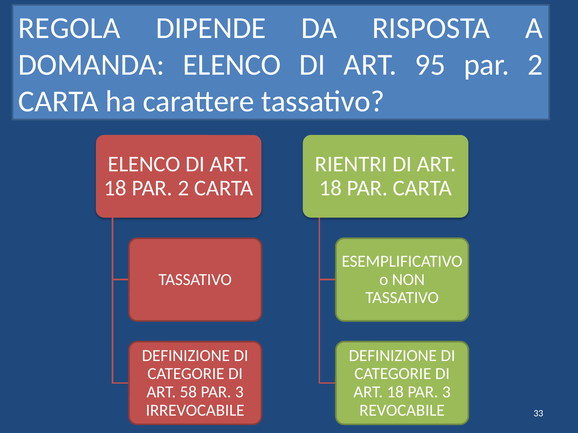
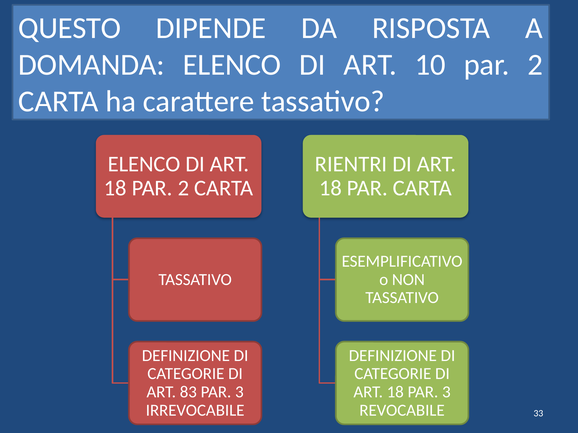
REGOLA: REGOLA -> QUESTO
95: 95 -> 10
58: 58 -> 83
